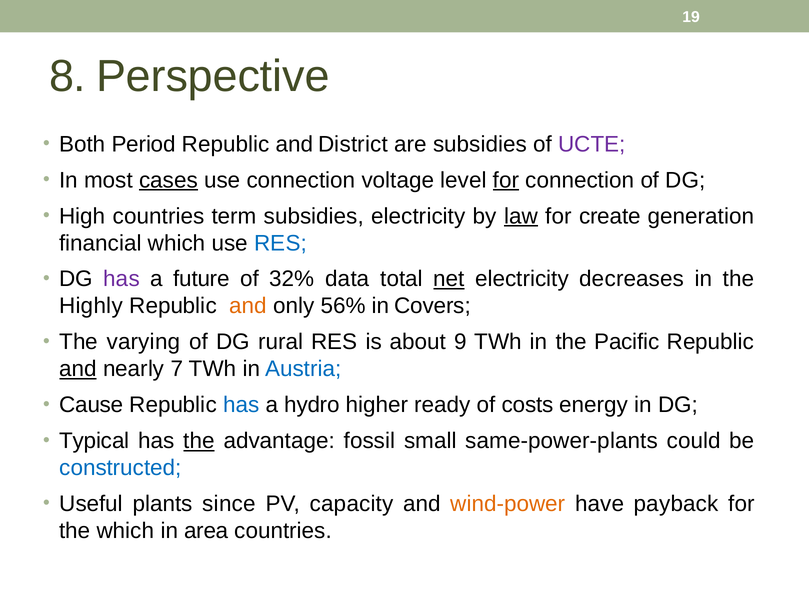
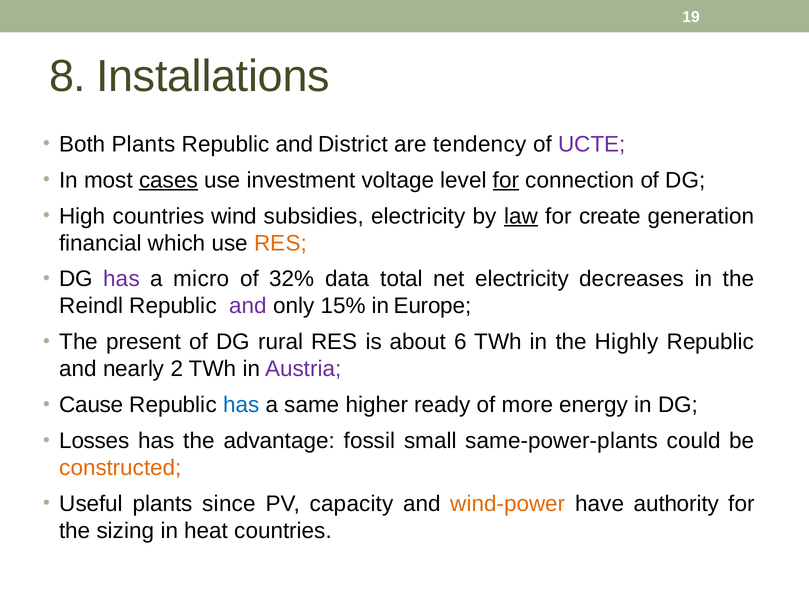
Perspective: Perspective -> Installations
Both Period: Period -> Plants
are subsidies: subsidies -> tendency
use connection: connection -> investment
term: term -> wind
RES at (280, 243) colour: blue -> orange
future: future -> micro
net underline: present -> none
Highly: Highly -> Reindl
and at (248, 306) colour: orange -> purple
56%: 56% -> 15%
Covers: Covers -> Europe
varying: varying -> present
9: 9 -> 6
Pacific: Pacific -> Highly
and at (78, 369) underline: present -> none
7: 7 -> 2
Austria colour: blue -> purple
hydro: hydro -> same
costs: costs -> more
Typical: Typical -> Losses
the at (199, 441) underline: present -> none
constructed colour: blue -> orange
payback: payback -> authority
the which: which -> sizing
area: area -> heat
